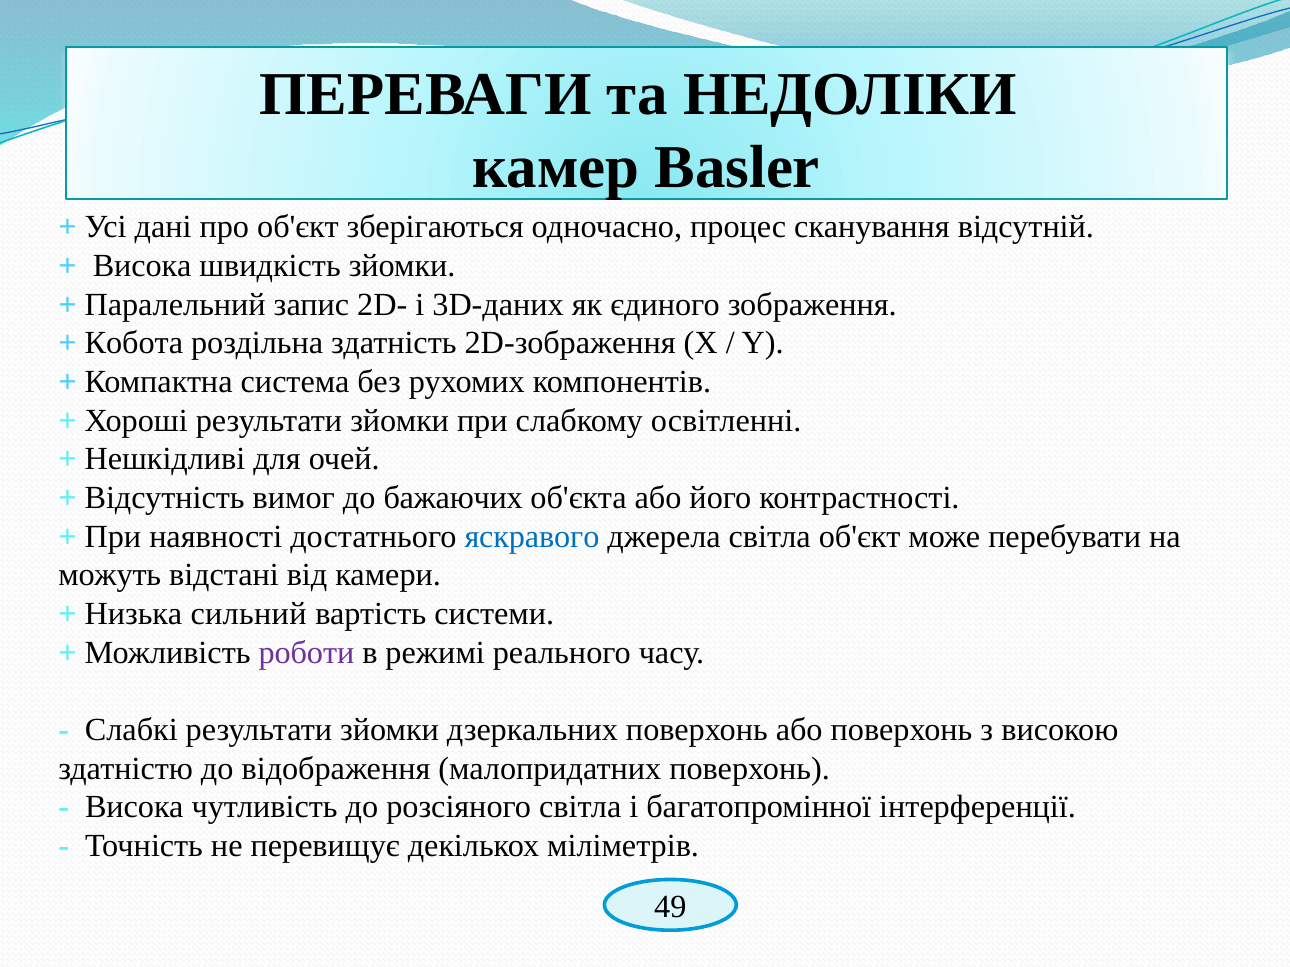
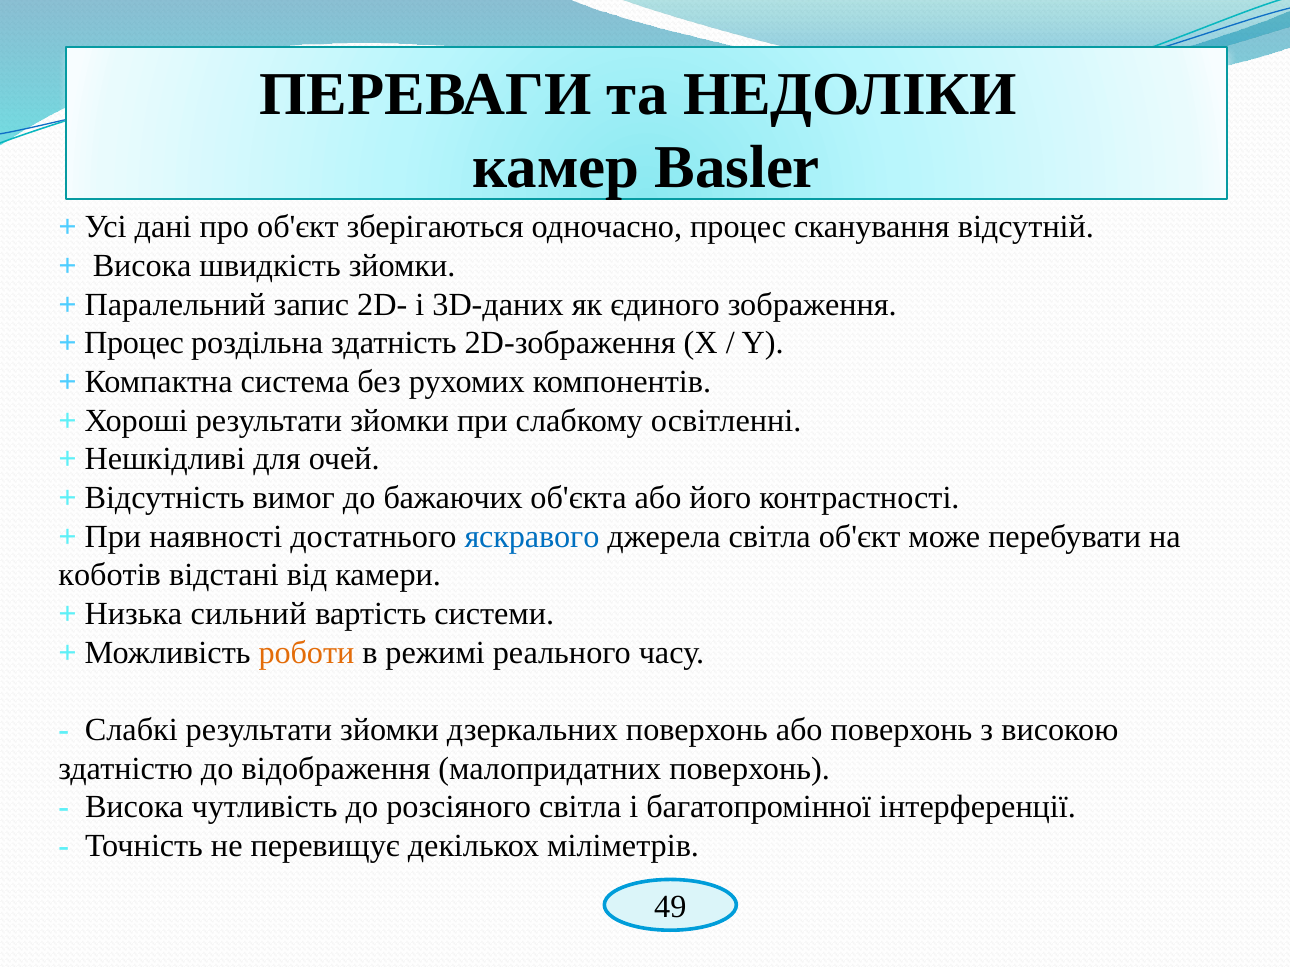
Кобота at (134, 343): Кобота -> Процес
можуть: можуть -> коботів
роботи colour: purple -> orange
